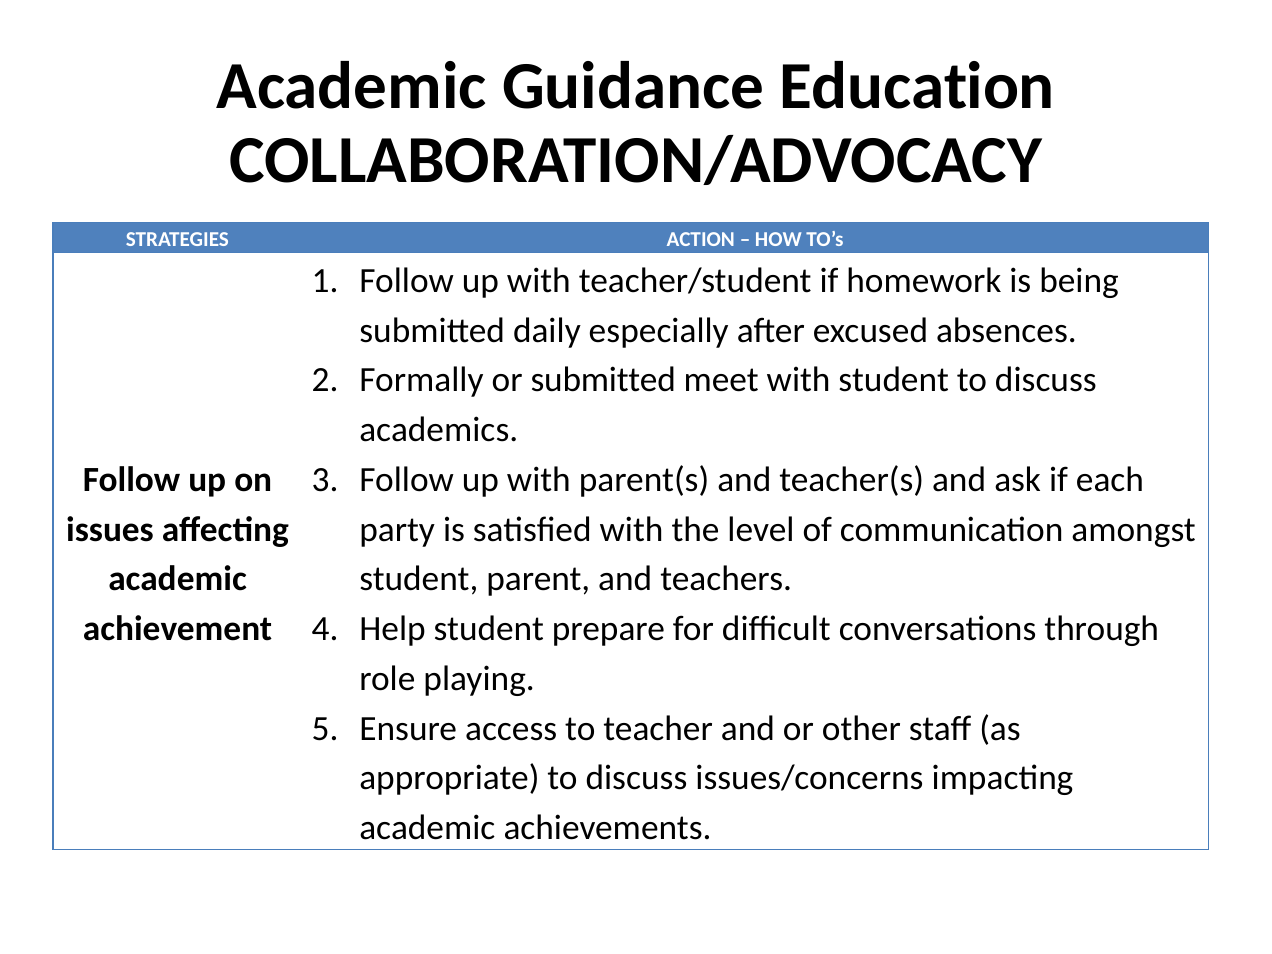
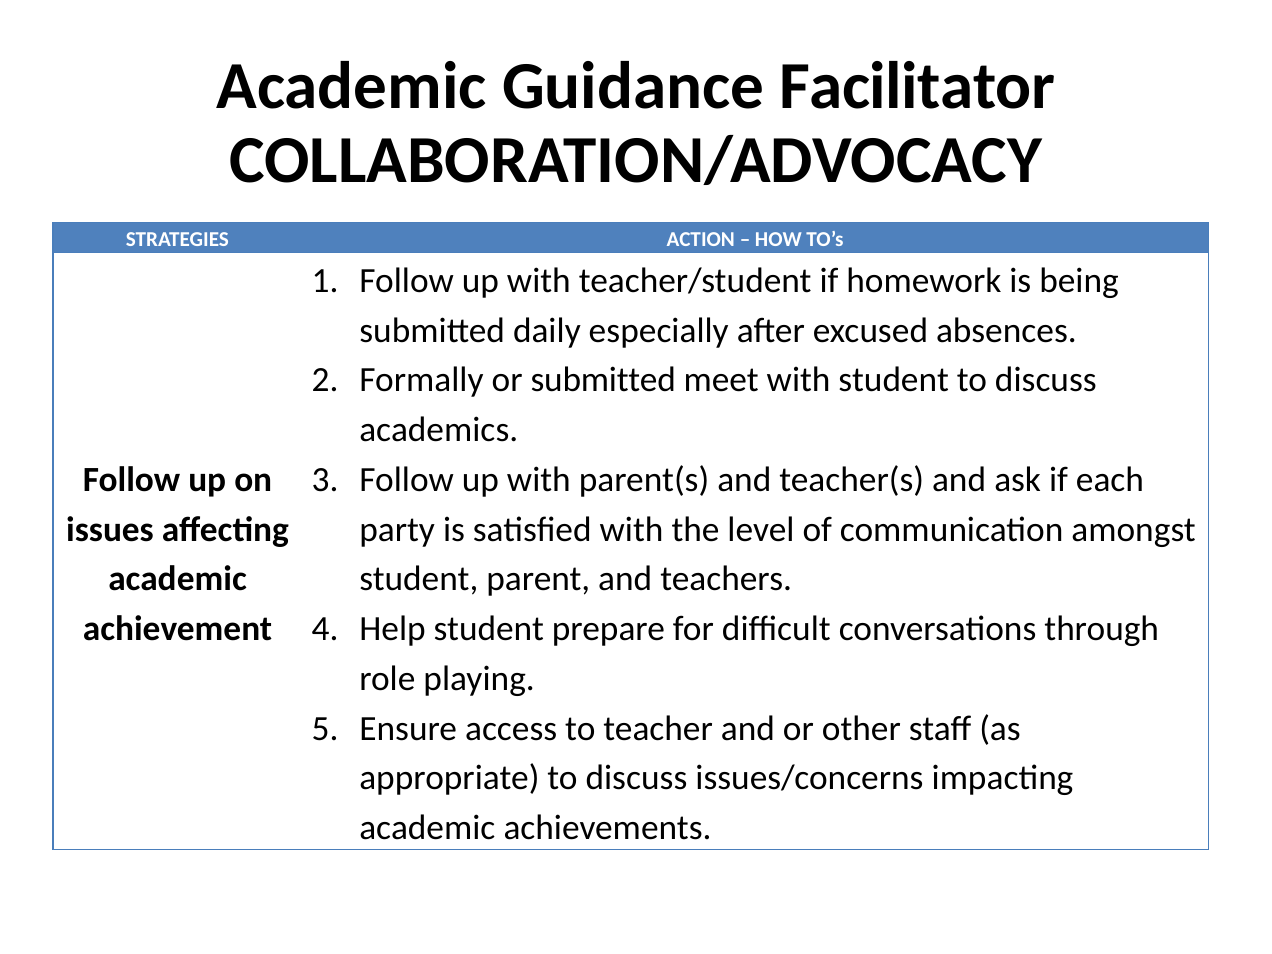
Education: Education -> Facilitator
